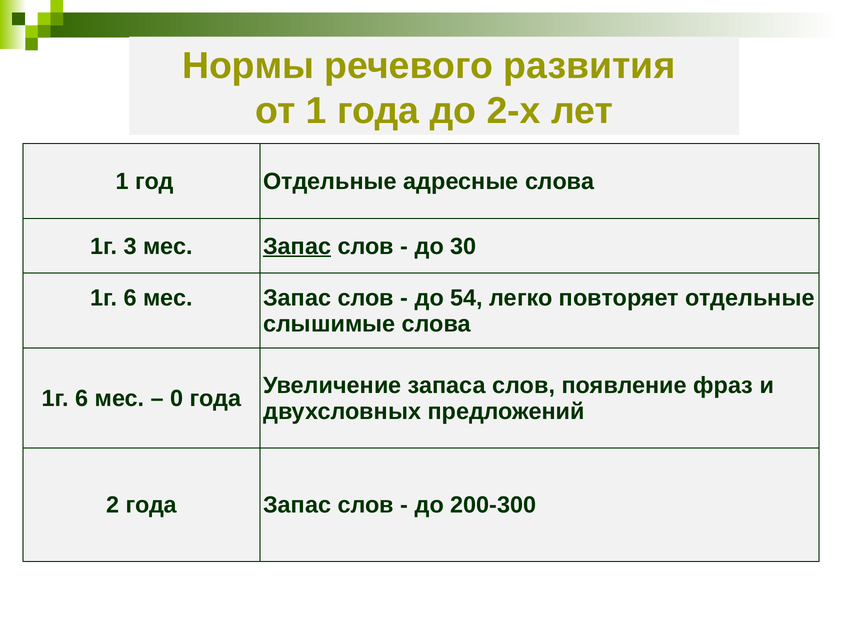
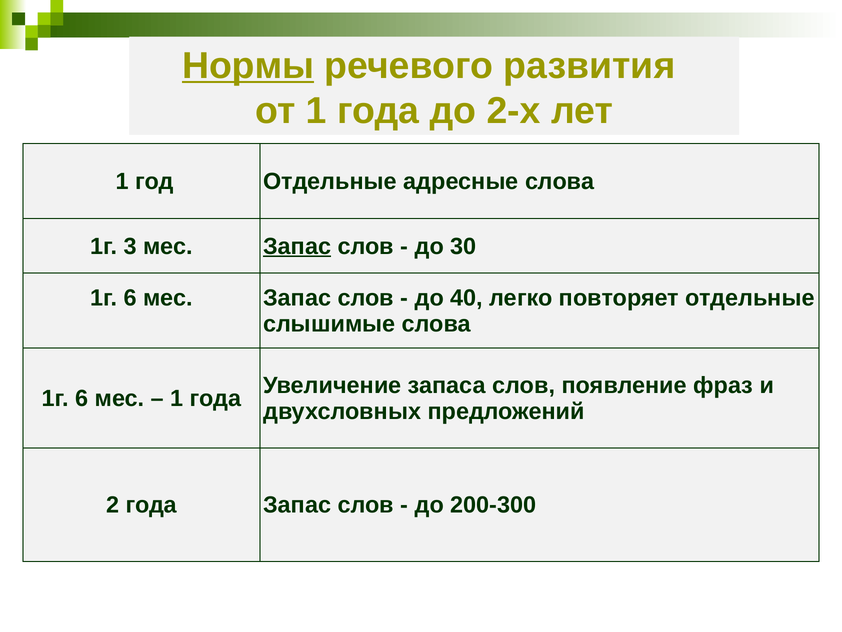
Нормы underline: none -> present
54: 54 -> 40
0 at (177, 398): 0 -> 1
